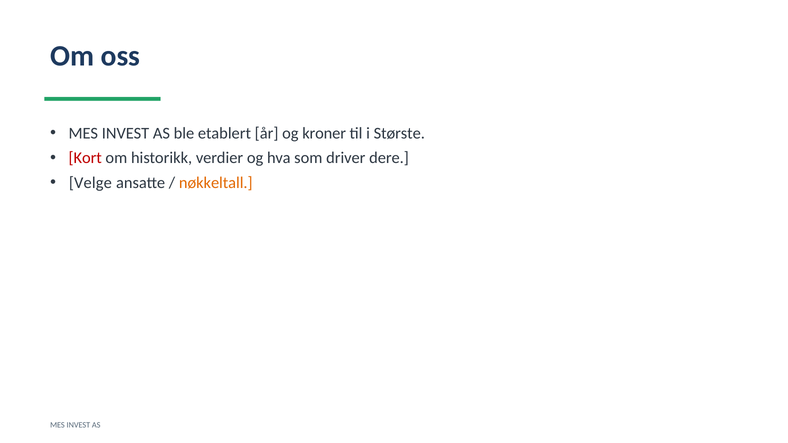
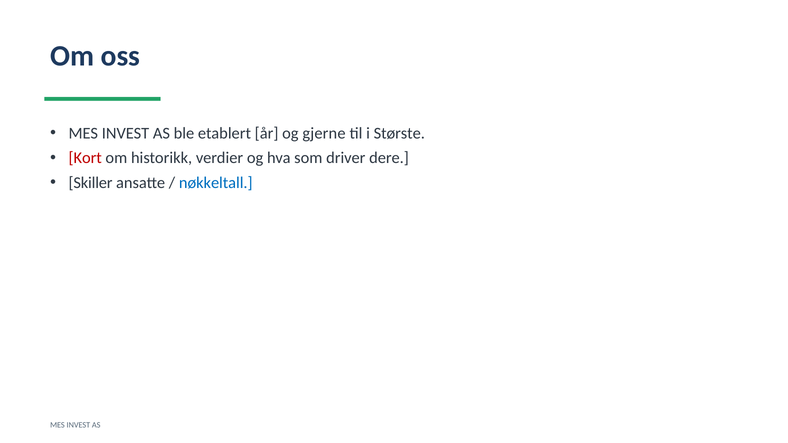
kroner: kroner -> gjerne
Velge: Velge -> Skiller
nøkkeltall colour: orange -> blue
